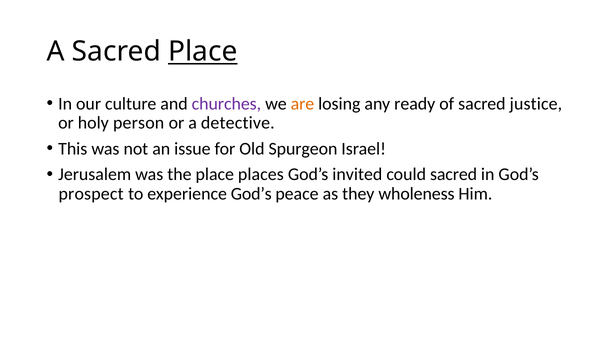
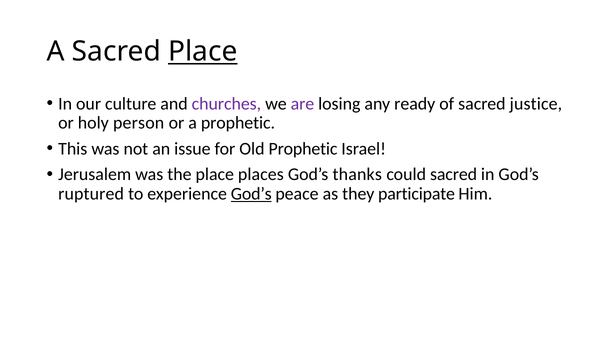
are colour: orange -> purple
a detective: detective -> prophetic
Old Spurgeon: Spurgeon -> Prophetic
invited: invited -> thanks
prospect: prospect -> ruptured
God’s at (251, 194) underline: none -> present
wholeness: wholeness -> participate
